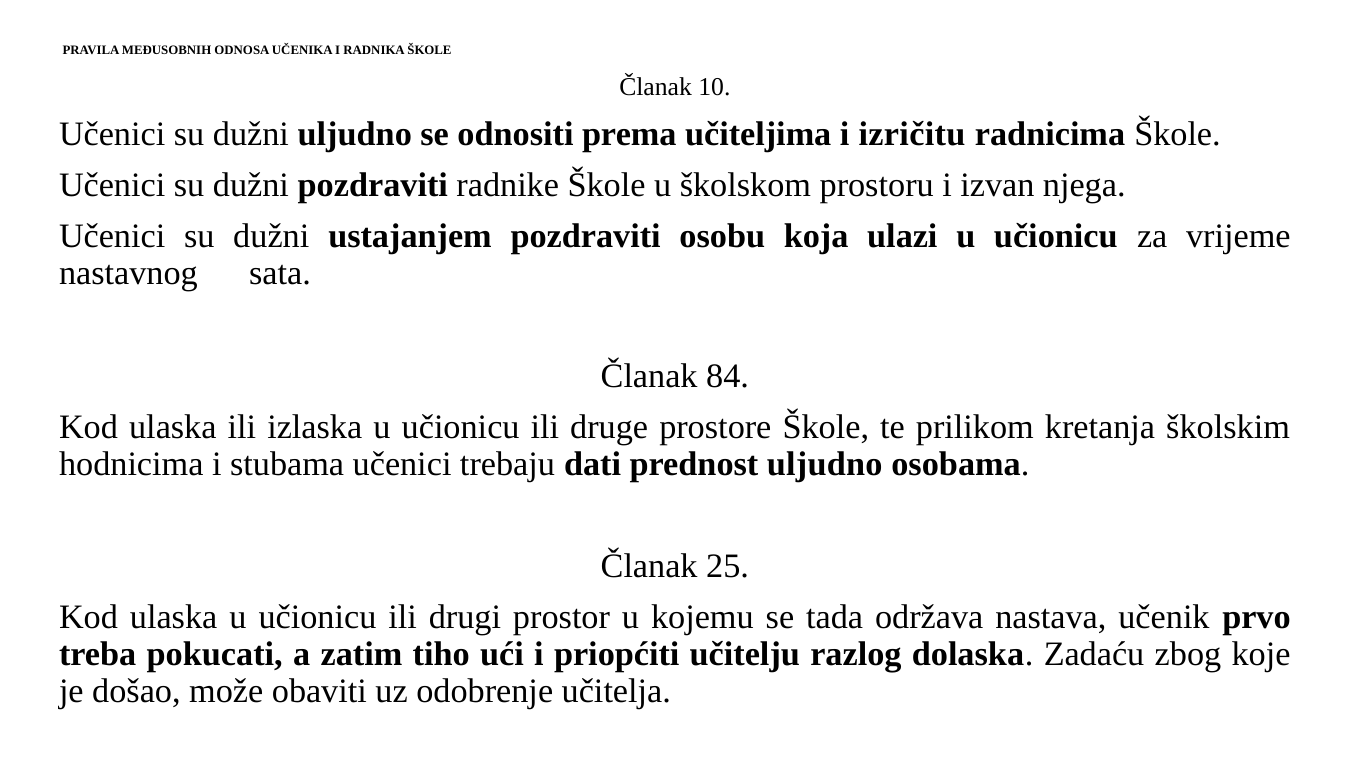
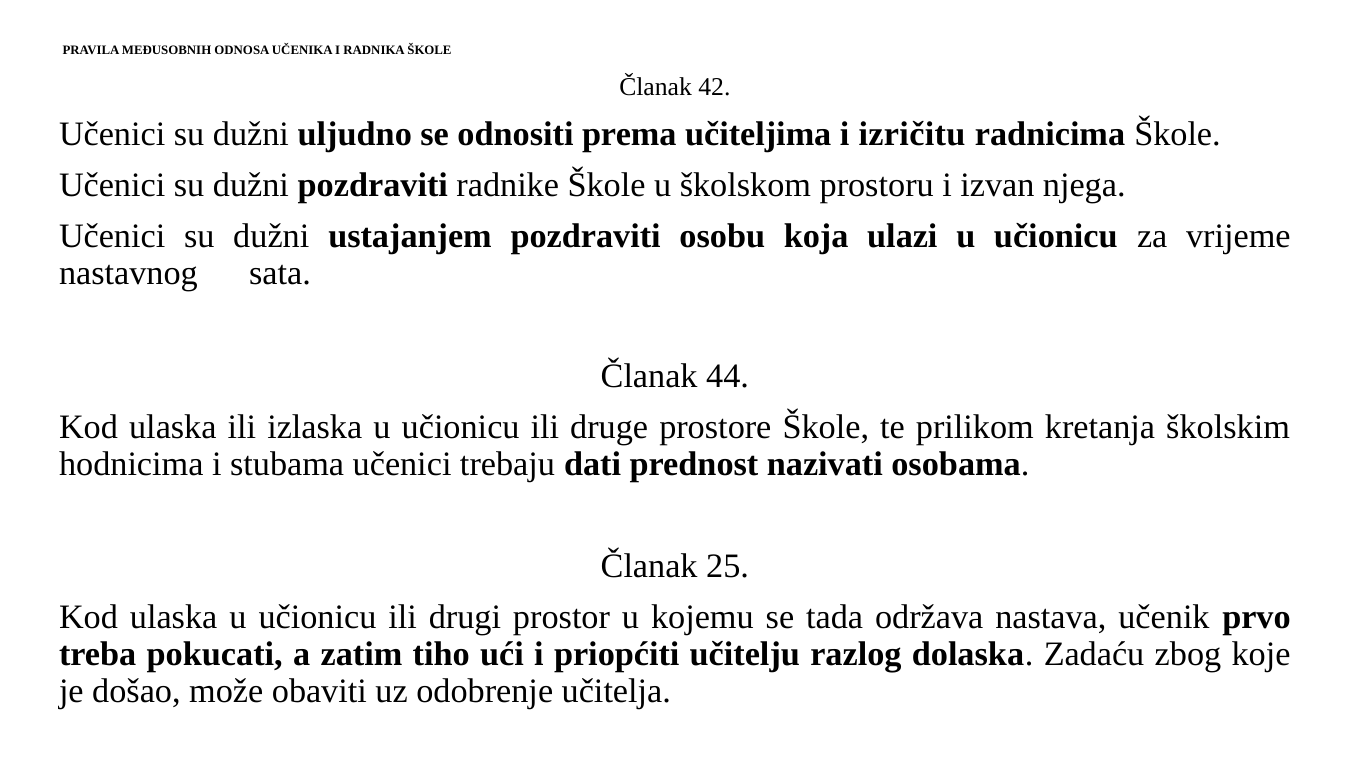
10: 10 -> 42
84: 84 -> 44
prednost uljudno: uljudno -> nazivati
